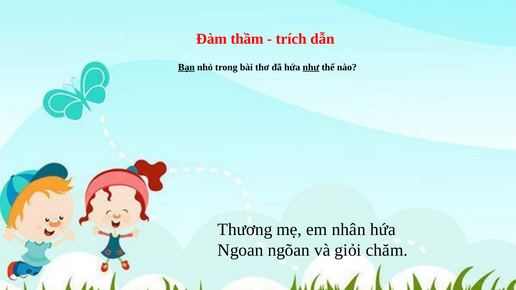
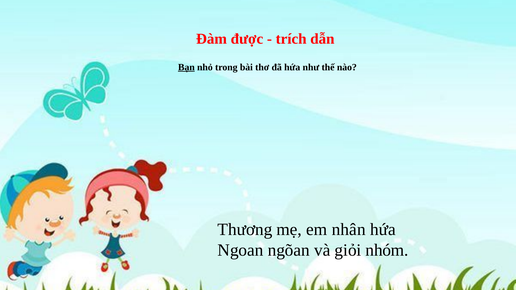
thầm: thầm -> được
như underline: present -> none
chăm: chăm -> nhóm
